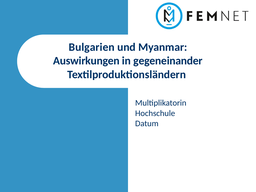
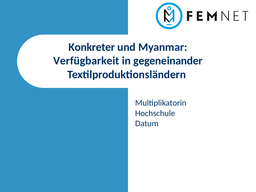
Bulgarien: Bulgarien -> Konkreter
Auswirkungen: Auswirkungen -> Verfügbarkeit
